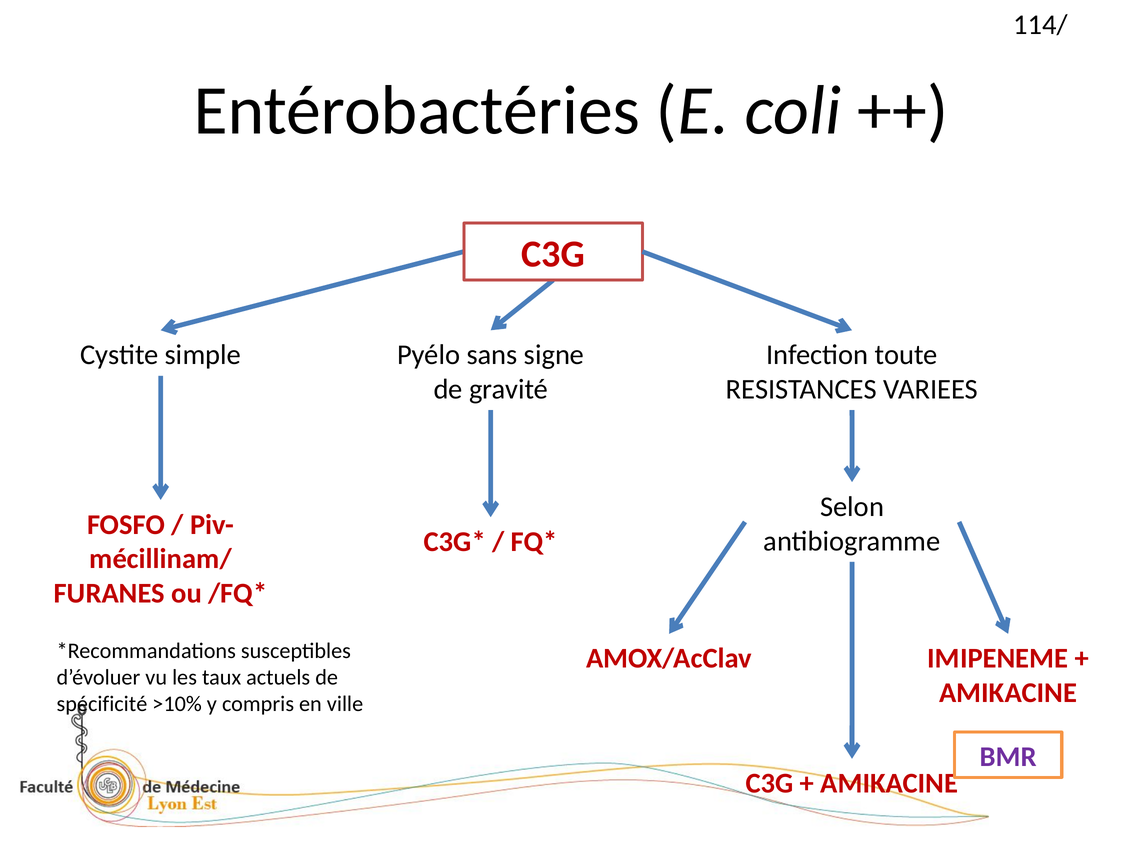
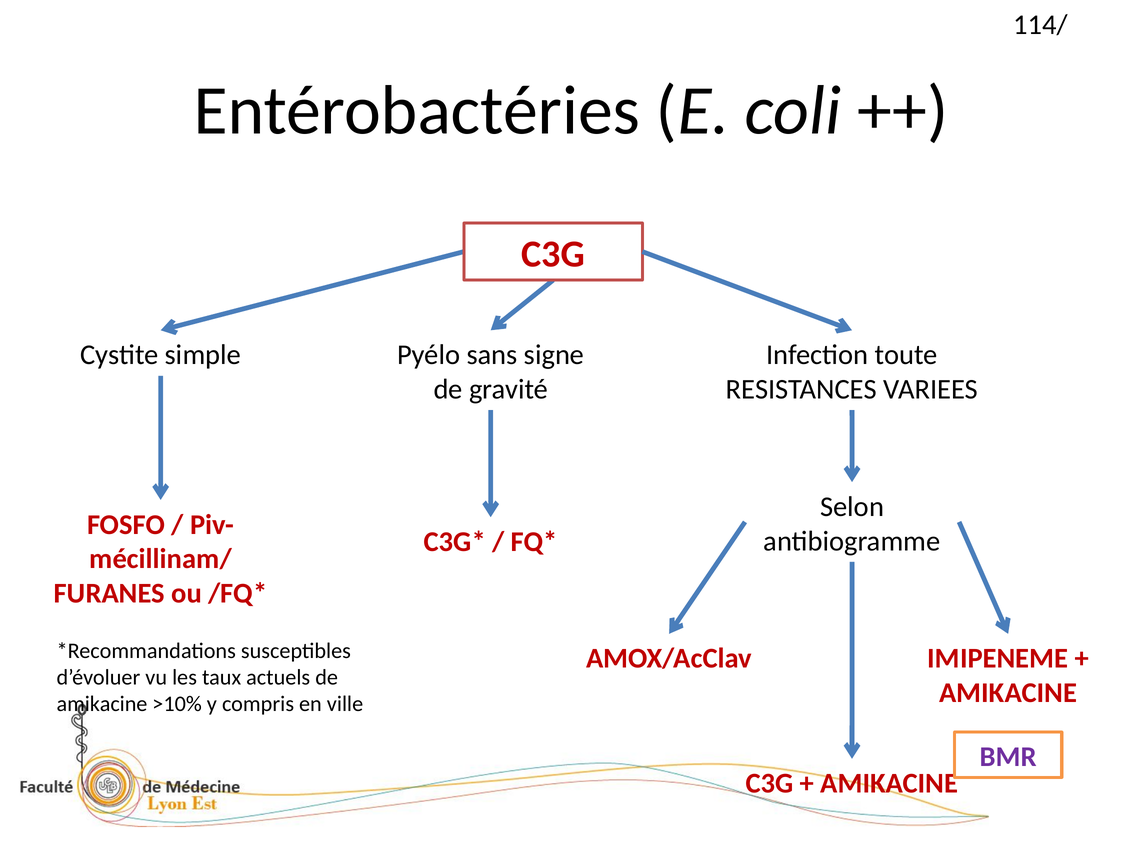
spécificité at (102, 704): spécificité -> amikacine
